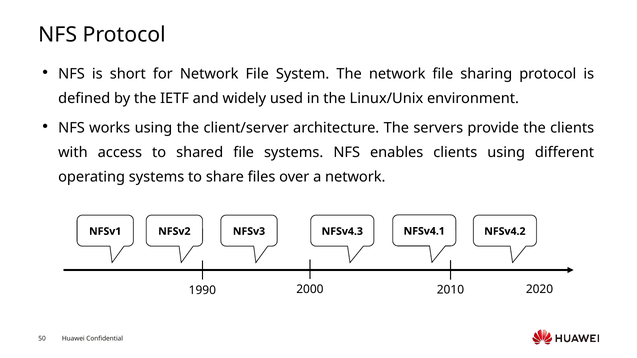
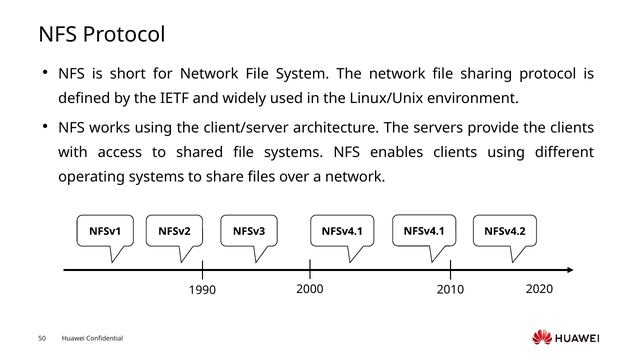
NFSv3 NFSv4.3: NFSv4.3 -> NFSv4.1
